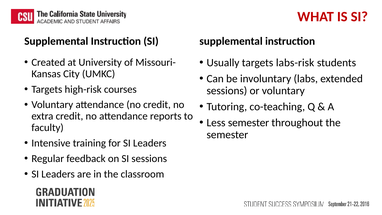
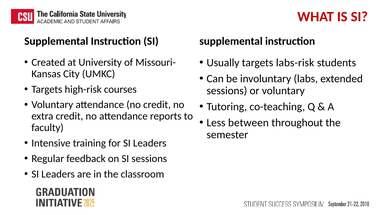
Less semester: semester -> between
